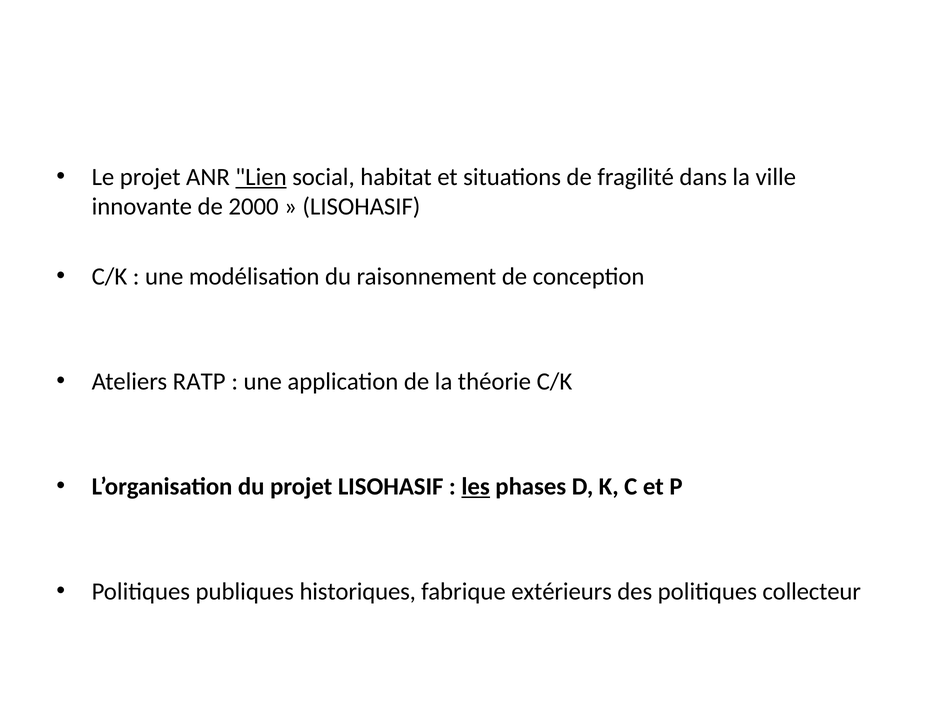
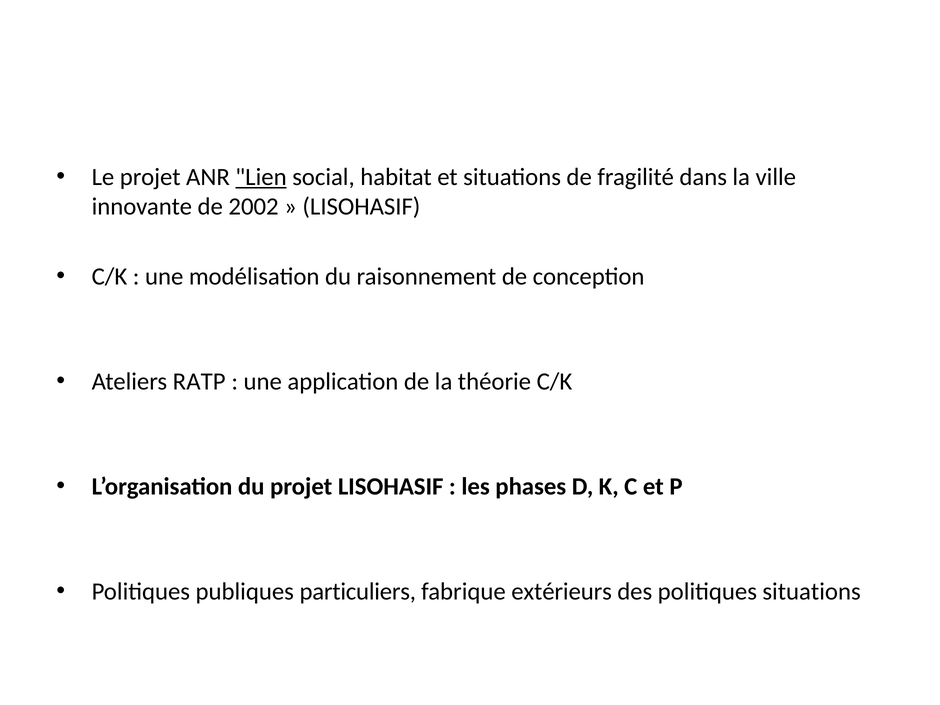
2000: 2000 -> 2002
les underline: present -> none
historiques: historiques -> particuliers
politiques collecteur: collecteur -> situations
